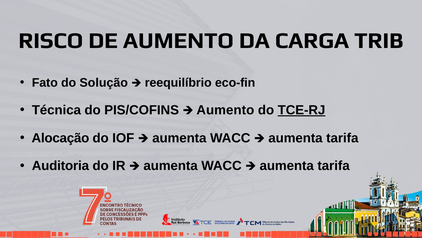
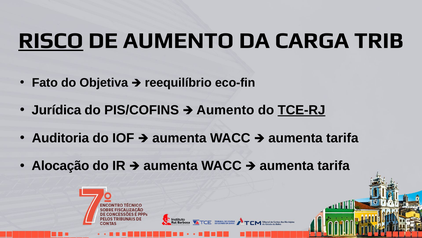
RISCO underline: none -> present
Solução: Solução -> Objetiva
Técnica: Técnica -> Jurídica
Alocação: Alocação -> Auditoria
Auditoria: Auditoria -> Alocação
